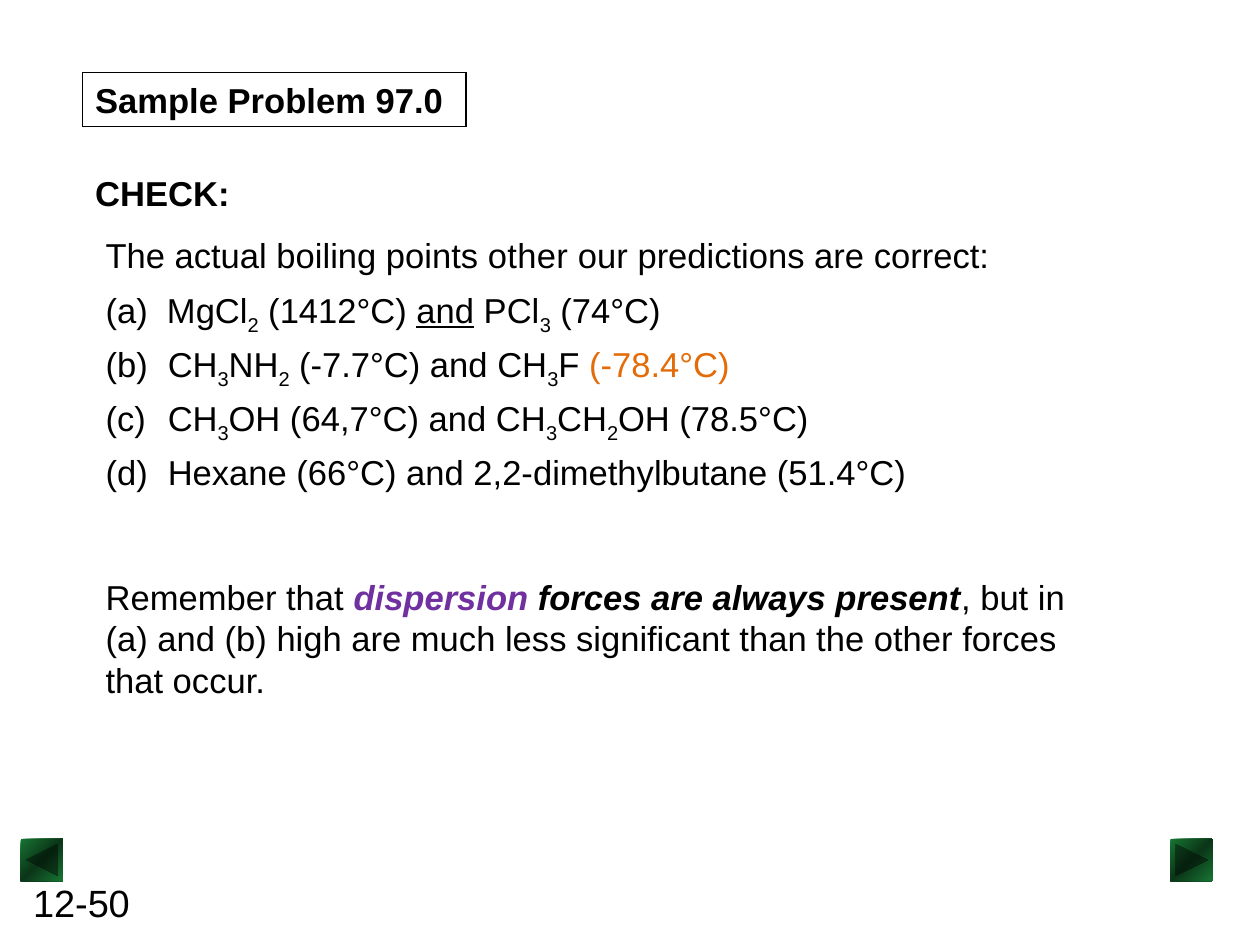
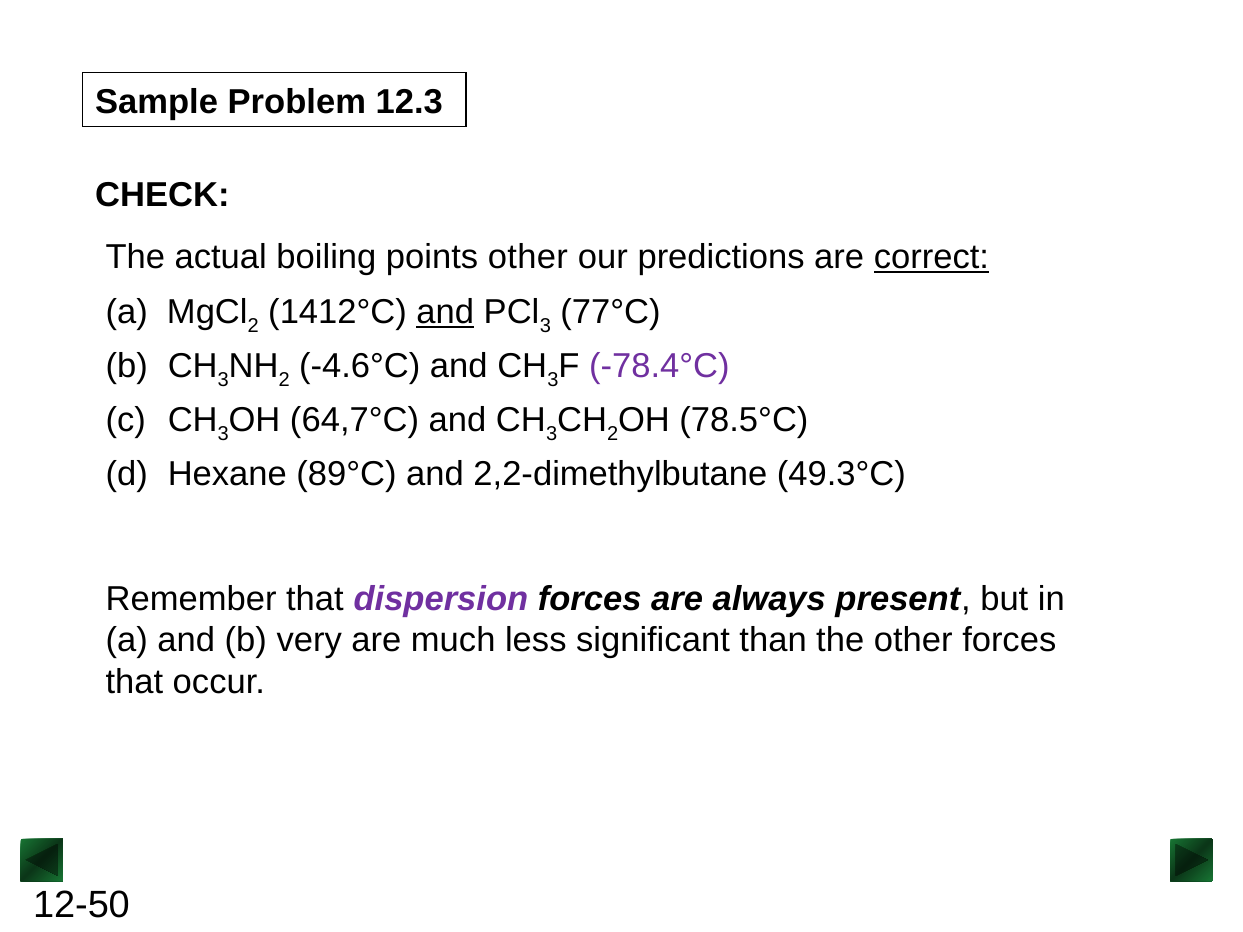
97.0: 97.0 -> 12.3
correct underline: none -> present
74°C: 74°C -> 77°C
-7.7°C: -7.7°C -> -4.6°C
-78.4°C colour: orange -> purple
66°C: 66°C -> 89°C
51.4°C: 51.4°C -> 49.3°C
high: high -> very
